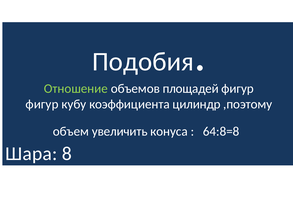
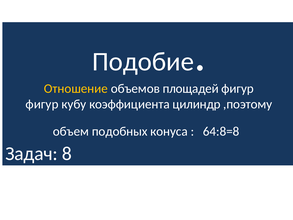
Подобия: Подобия -> Подобие
Отношение colour: light green -> yellow
увеличить: увеличить -> подобных
Шара: Шара -> Задач
